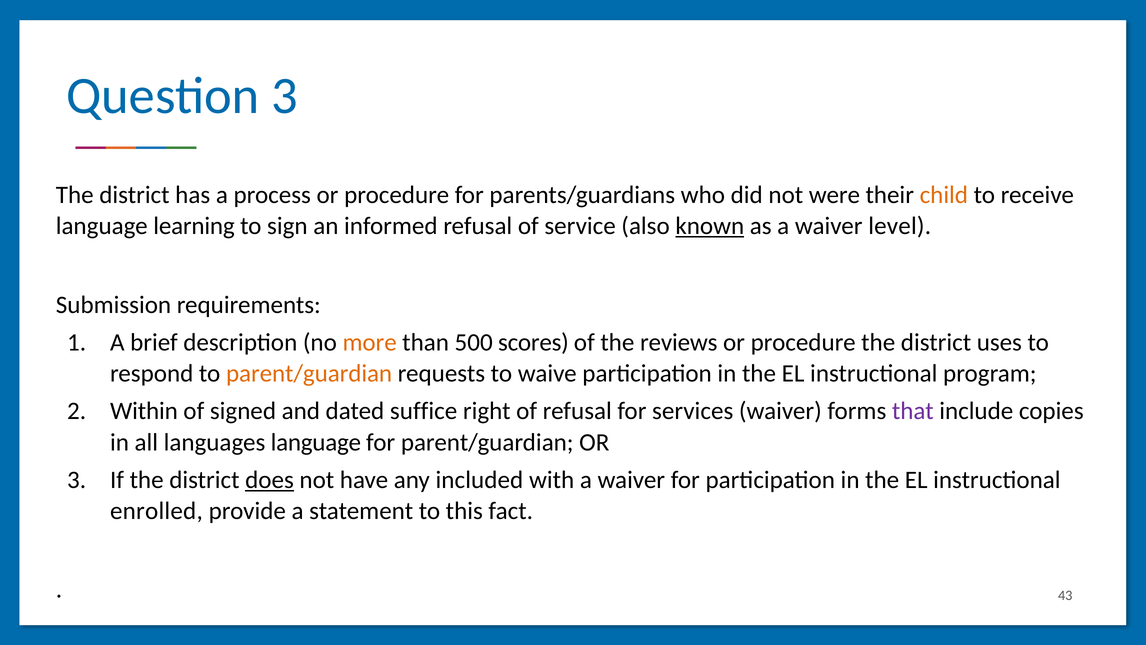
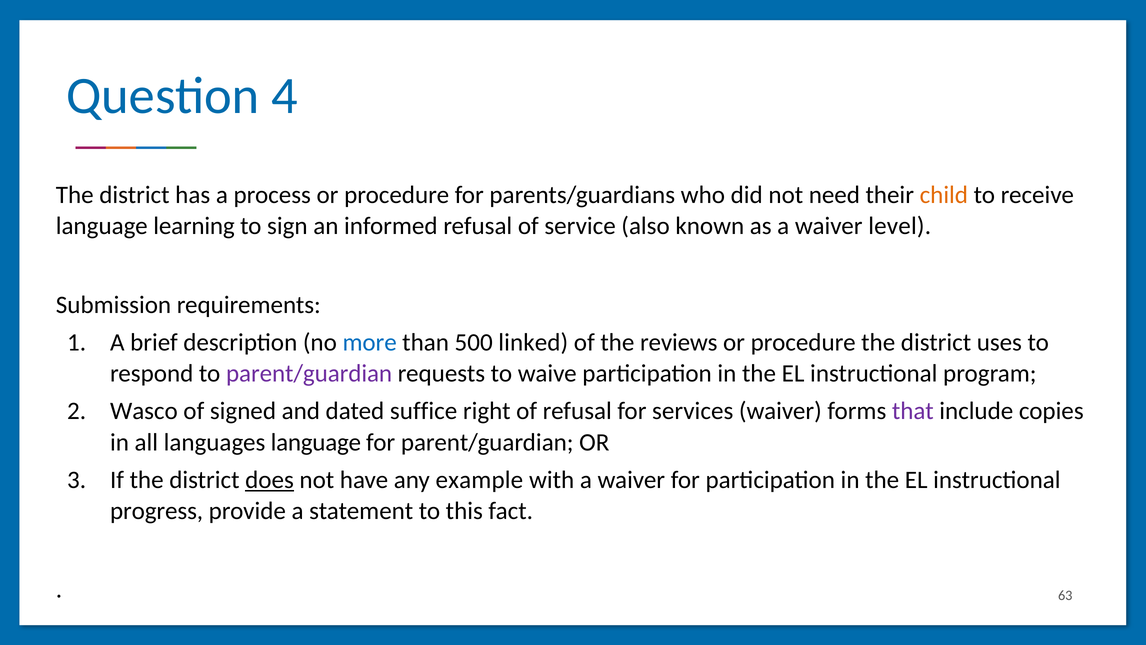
Question 3: 3 -> 4
were: were -> need
known underline: present -> none
more colour: orange -> blue
scores: scores -> linked
parent/guardian at (309, 373) colour: orange -> purple
Within: Within -> Wasco
included: included -> example
enrolled: enrolled -> progress
43: 43 -> 63
